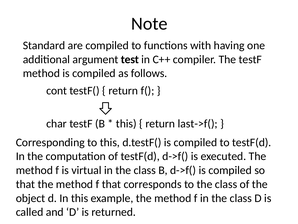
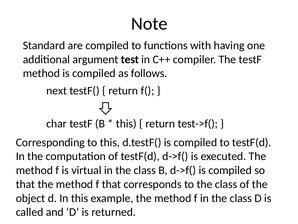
cont: cont -> next
last->f(: last->f( -> test->f(
